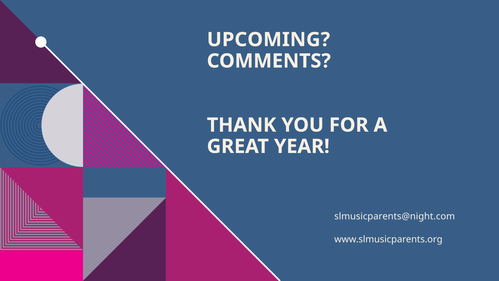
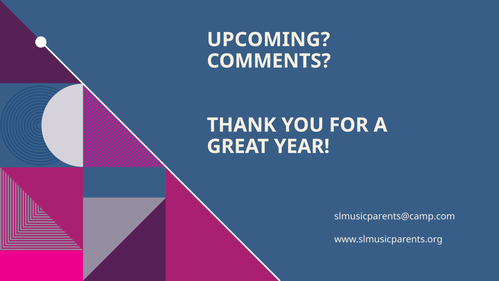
slmusicparents@night.com: slmusicparents@night.com -> slmusicparents@camp.com
